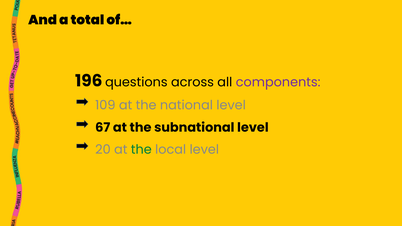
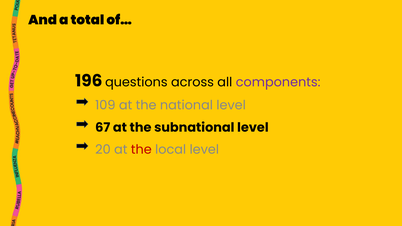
the at (141, 150) colour: green -> red
